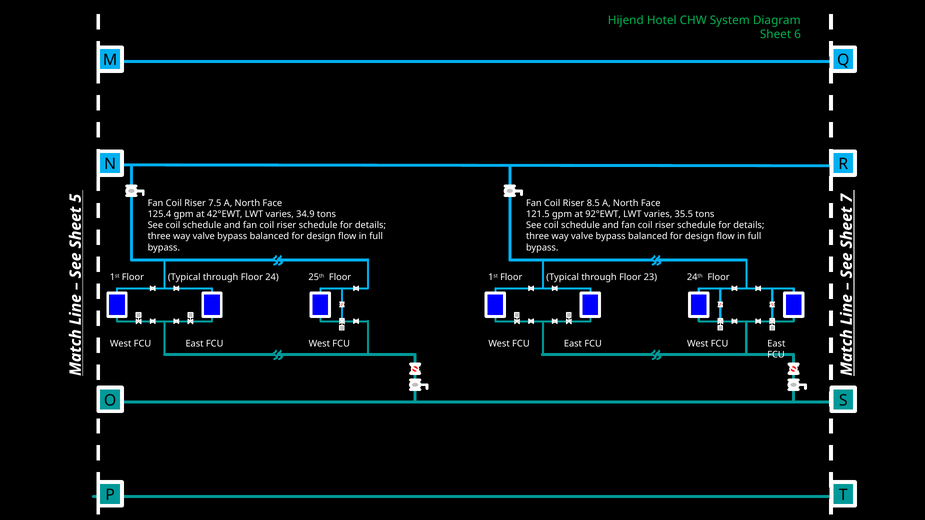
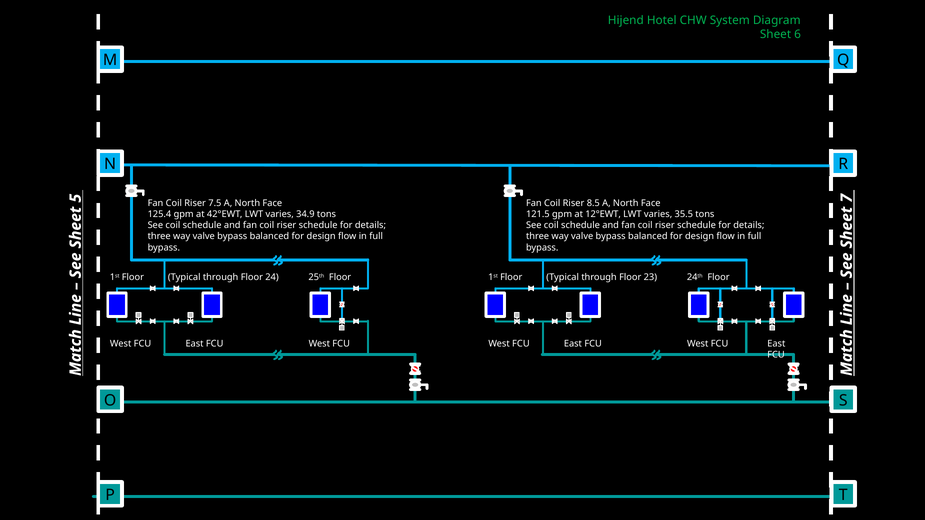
92°EWT: 92°EWT -> 12°EWT
